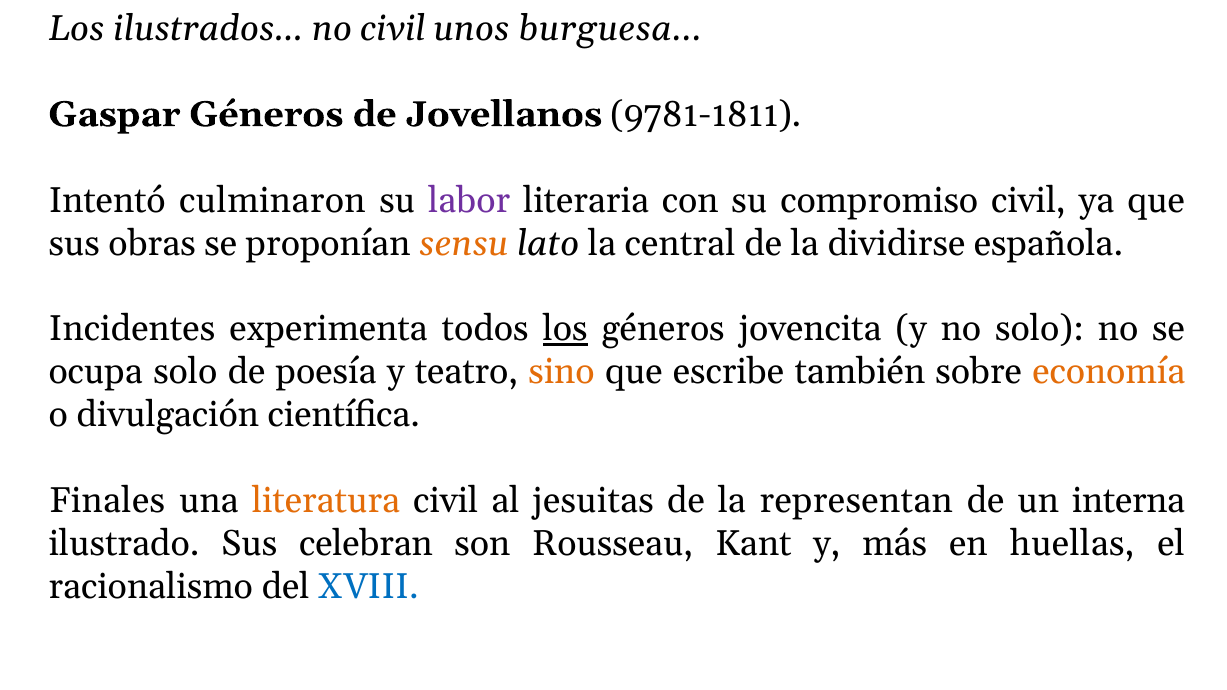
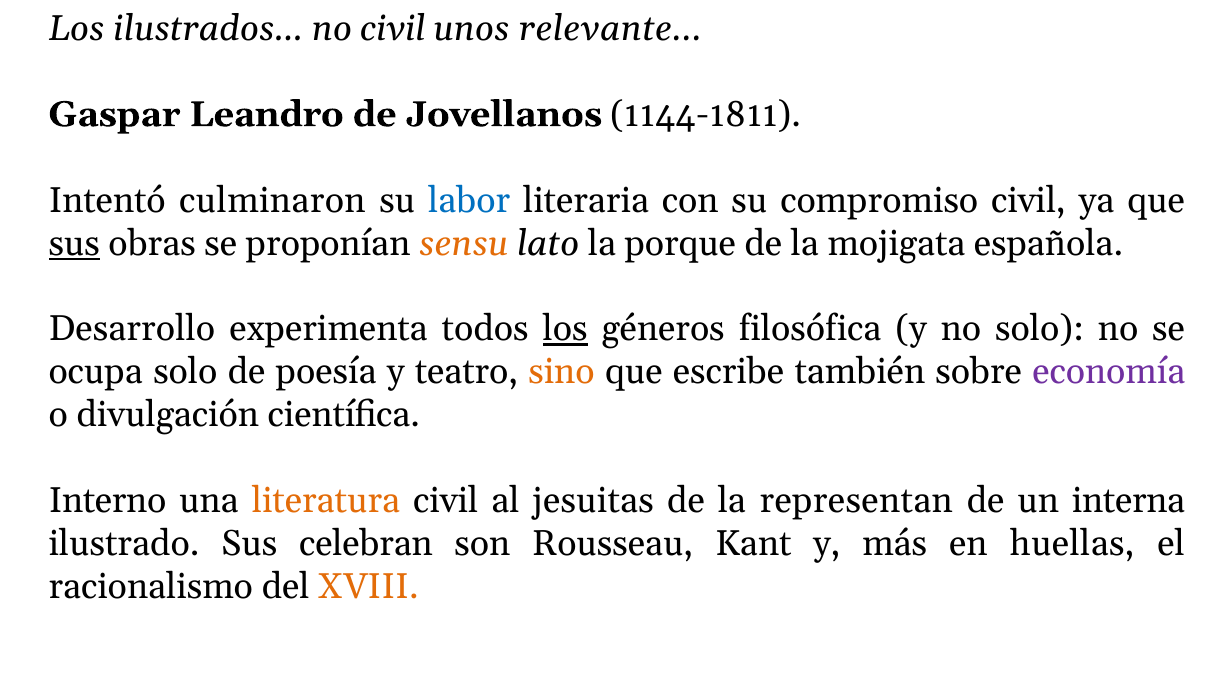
burguesa: burguesa -> relevante
Gaspar Géneros: Géneros -> Leandro
9781-1811: 9781-1811 -> 1144-1811
labor colour: purple -> blue
sus at (74, 243) underline: none -> present
central: central -> porque
dividirse: dividirse -> mojigata
Incidentes: Incidentes -> Desarrollo
jovencita: jovencita -> filosófica
economía colour: orange -> purple
Finales: Finales -> Interno
XVIII colour: blue -> orange
